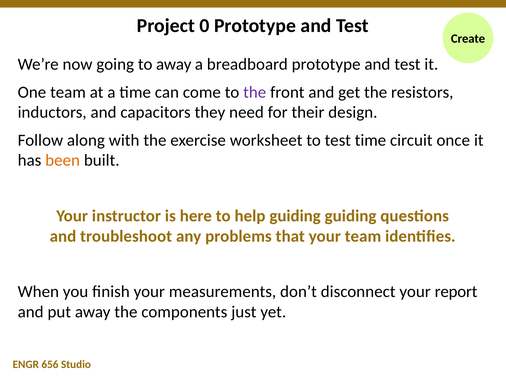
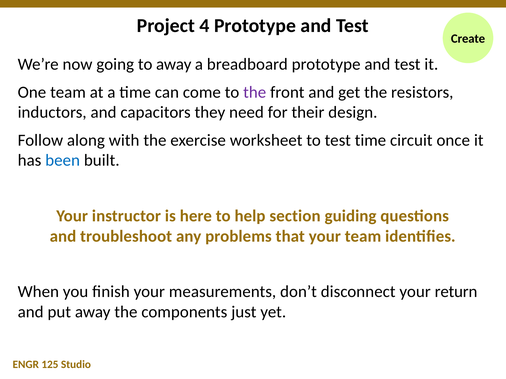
0: 0 -> 4
been colour: orange -> blue
help guiding: guiding -> section
report: report -> return
656: 656 -> 125
